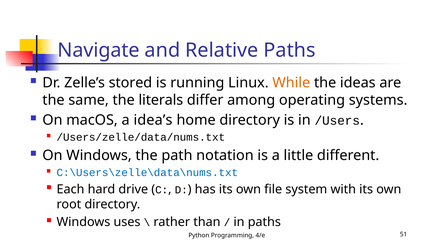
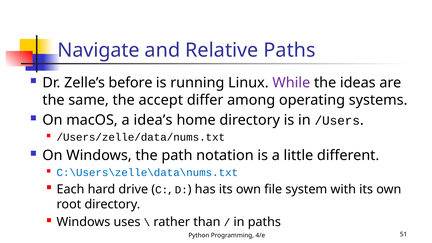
stored: stored -> before
While colour: orange -> purple
literals: literals -> accept
